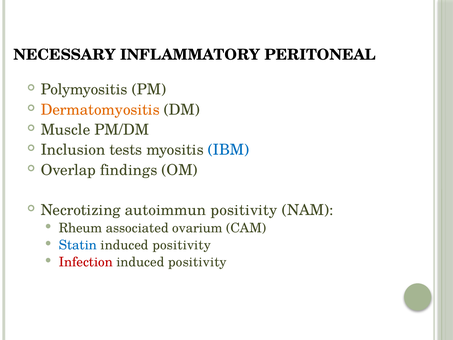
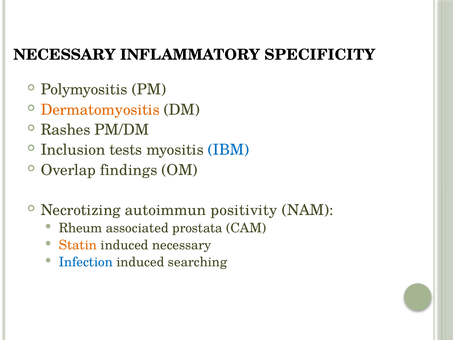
PERITONEAL: PERITONEAL -> SPECIFICITY
Muscle: Muscle -> Rashes
ovarium: ovarium -> prostata
Statin colour: blue -> orange
positivity at (182, 245): positivity -> necessary
Infection colour: red -> blue
positivity at (197, 262): positivity -> searching
